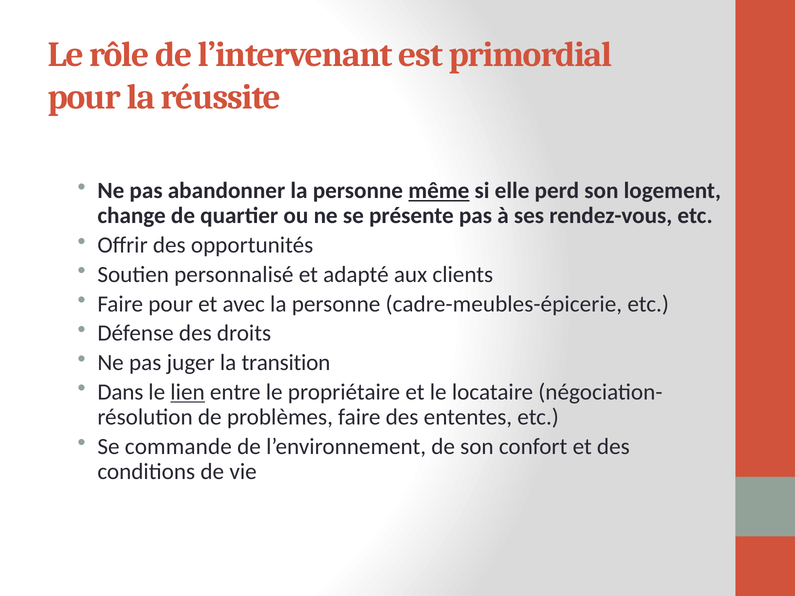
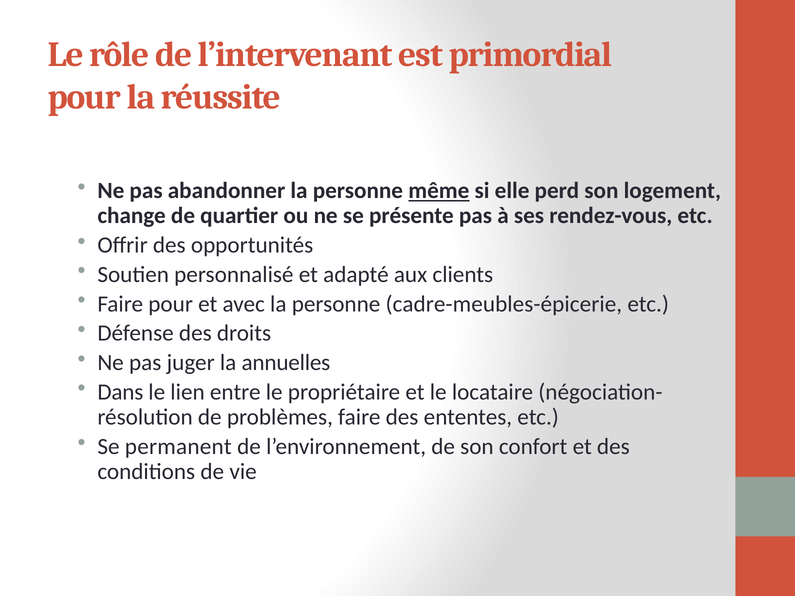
transition: transition -> annuelles
lien underline: present -> none
commande: commande -> permanent
